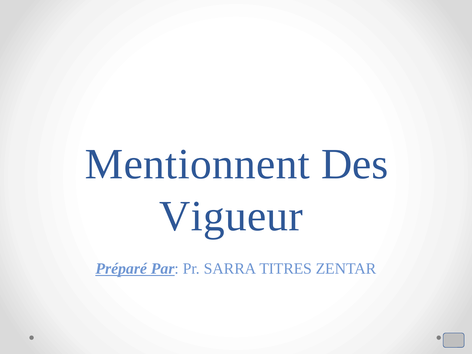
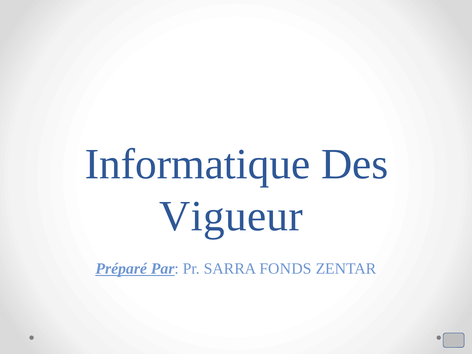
Mentionnent: Mentionnent -> Informatique
TITRES: TITRES -> FONDS
